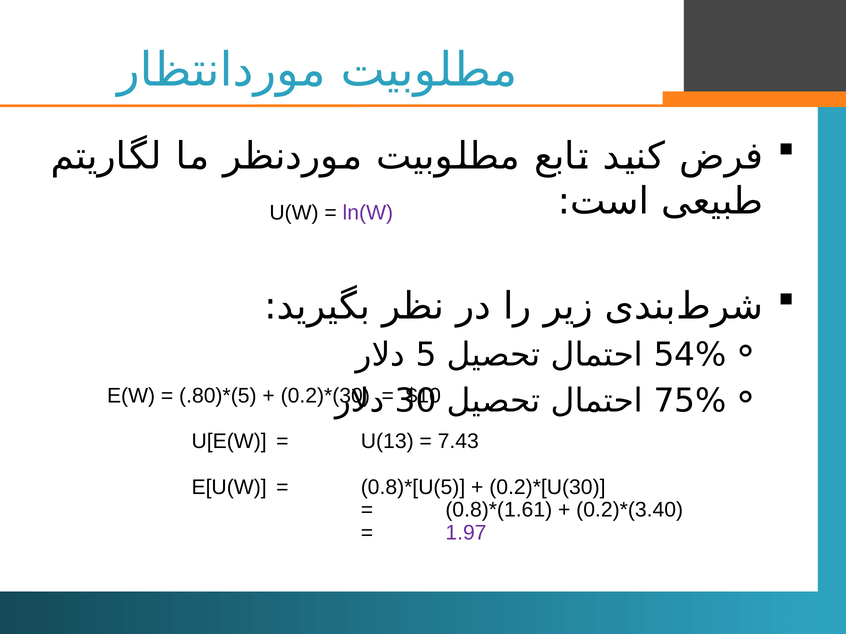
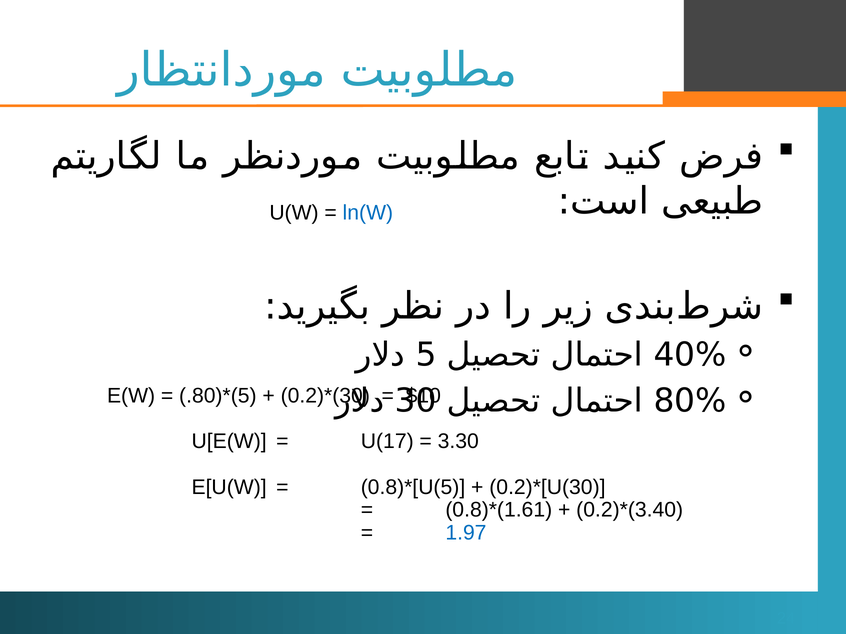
ln(W colour: purple -> blue
54%: 54% -> 40%
75%: 75% -> 80%
U(13: U(13 -> U(17
7.43: 7.43 -> 3.30
1.97 colour: purple -> blue
